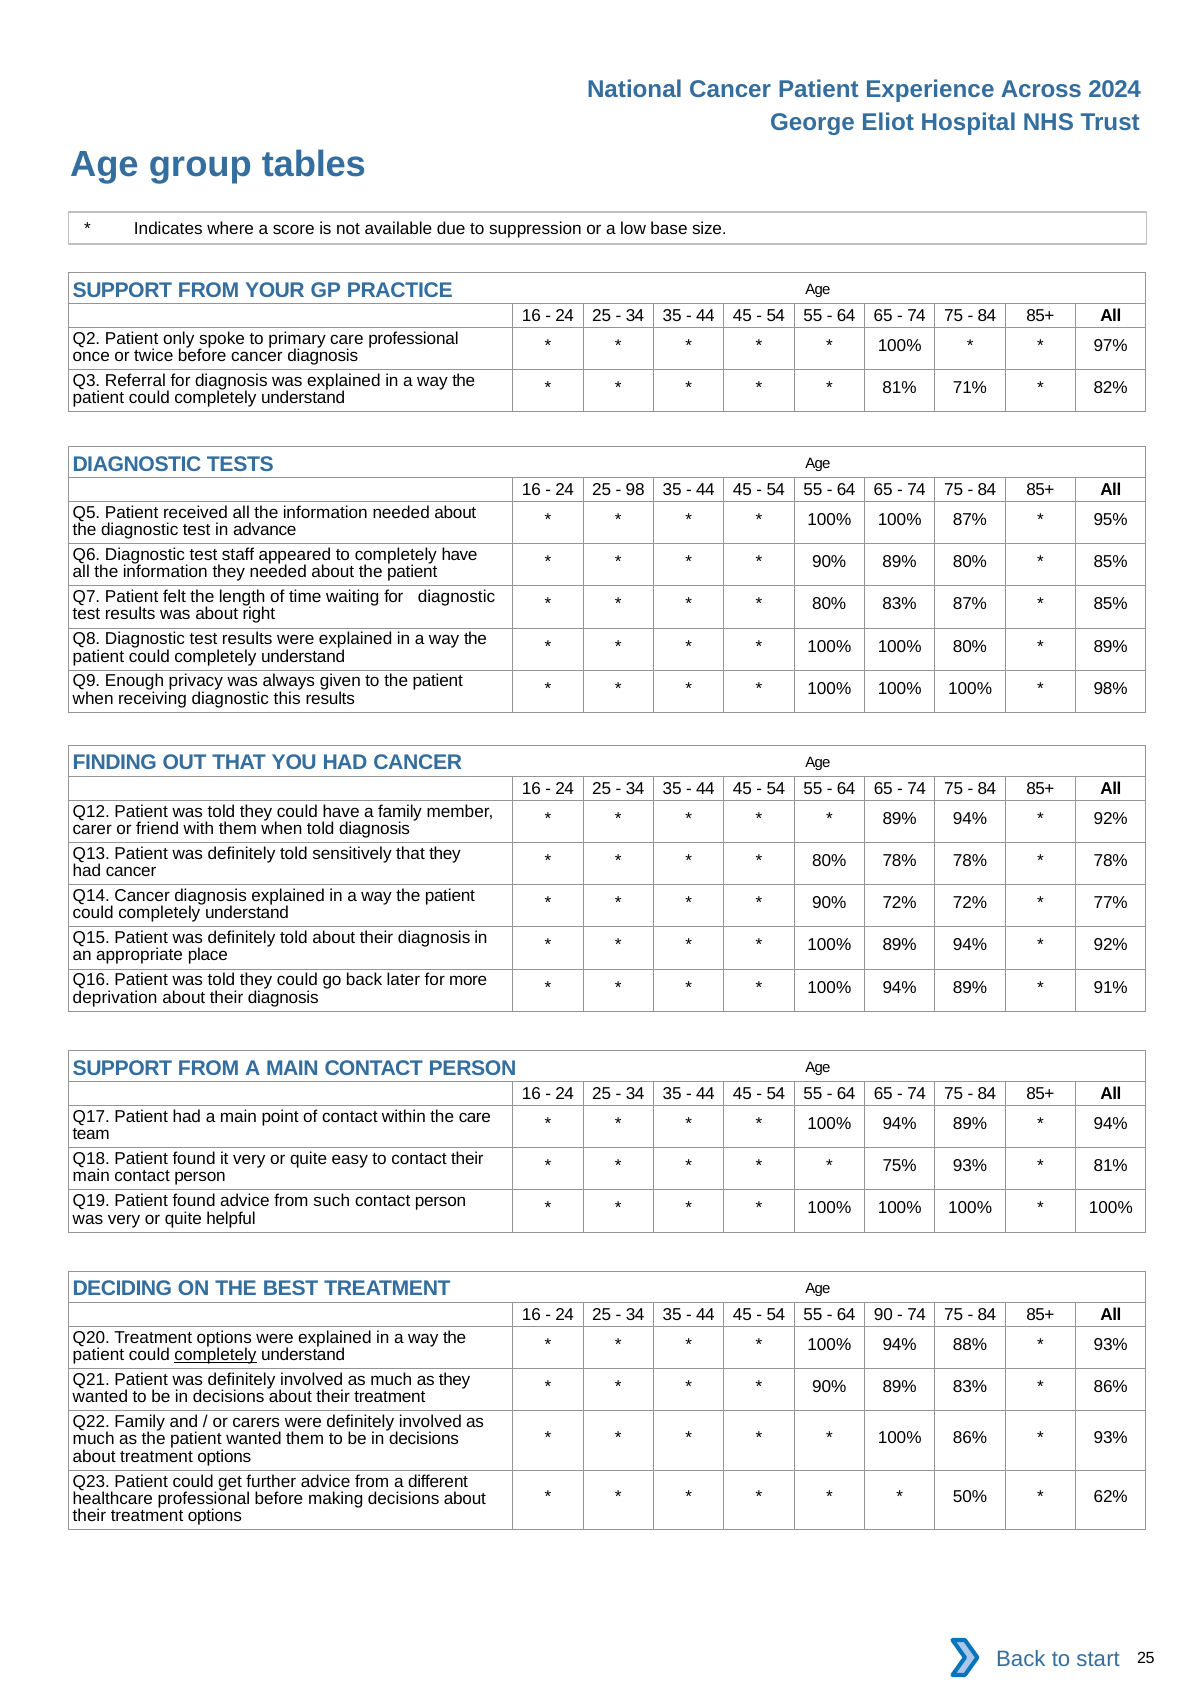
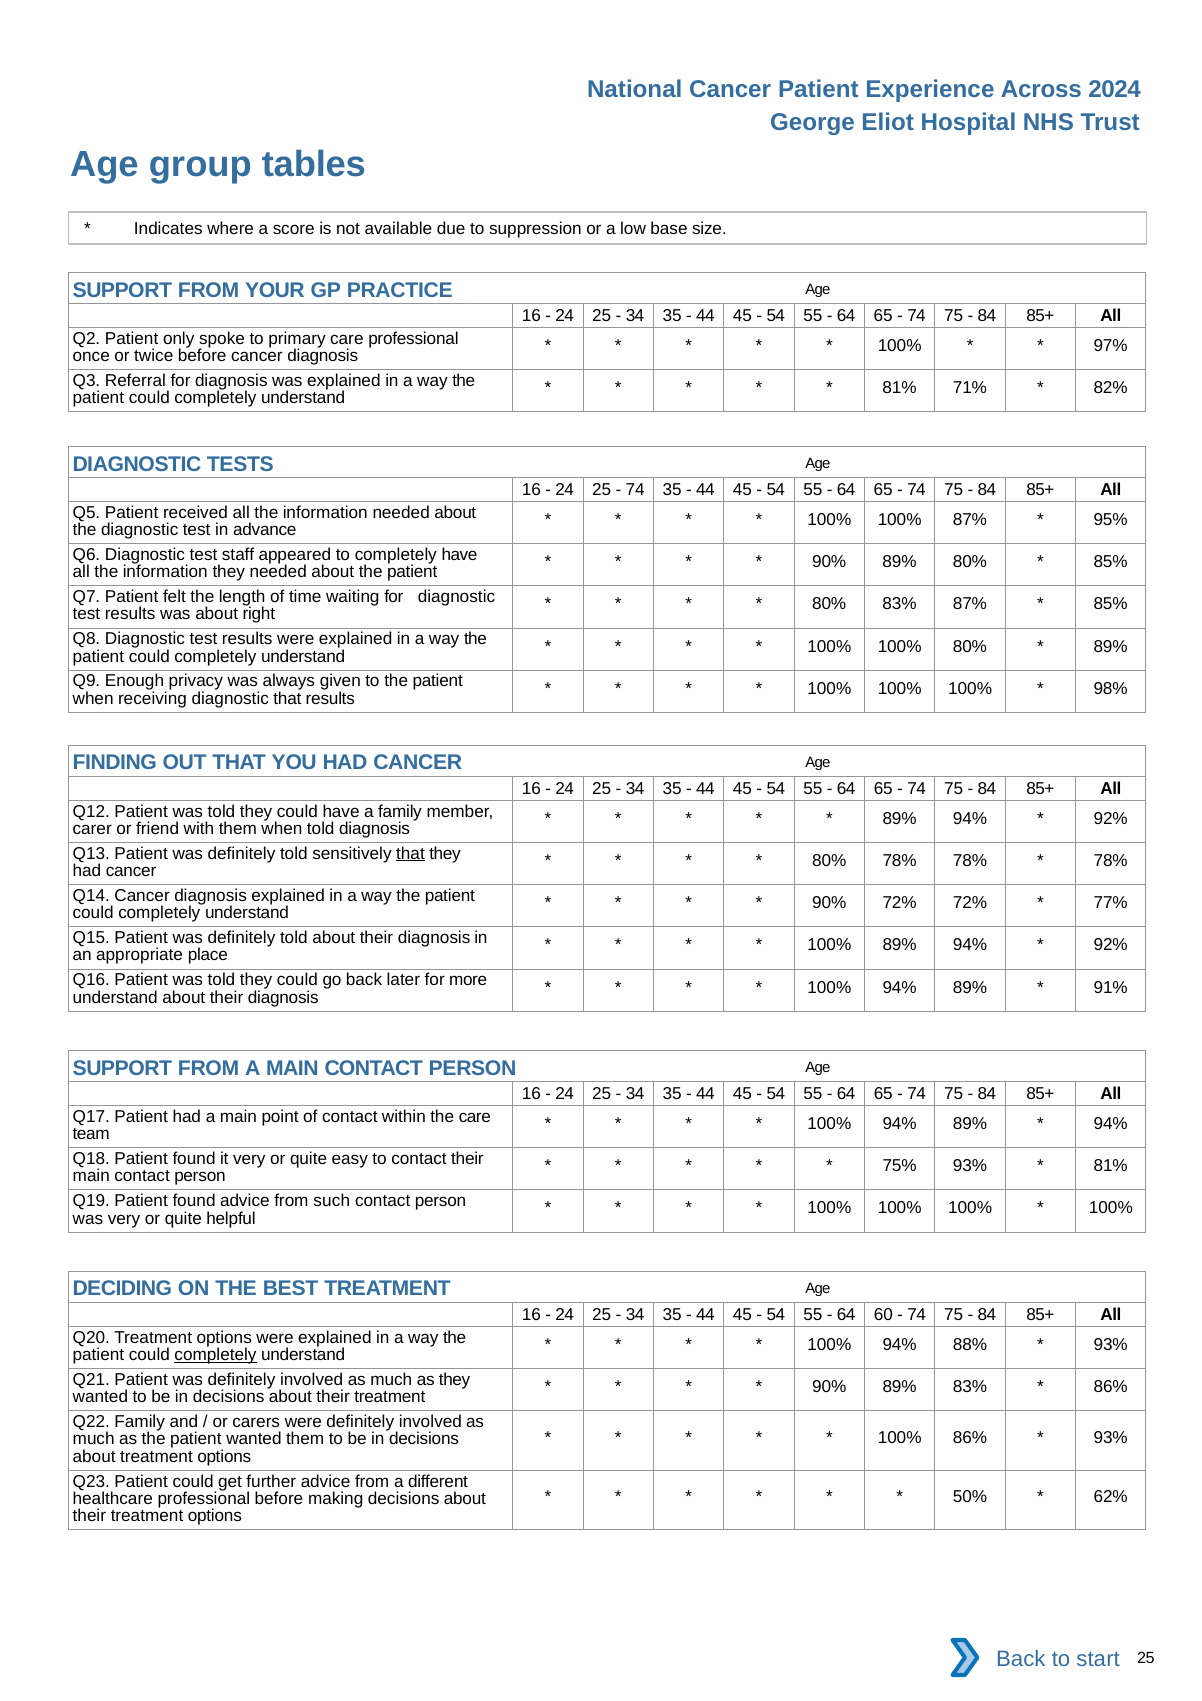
98 at (635, 490): 98 -> 74
diagnostic this: this -> that
that at (410, 854) underline: none -> present
deprivation at (115, 998): deprivation -> understand
90: 90 -> 60
